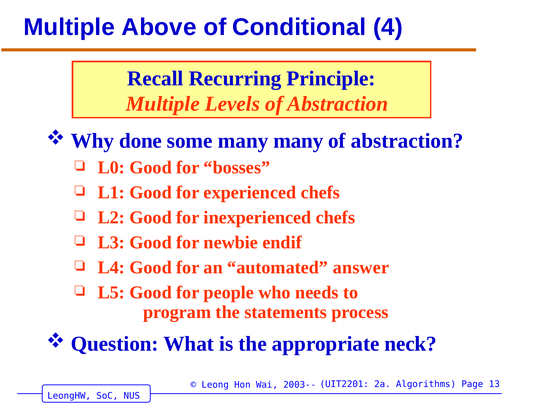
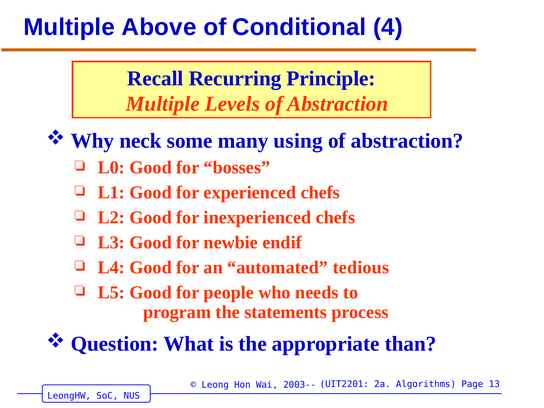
done: done -> neck
many many: many -> using
answer: answer -> tedious
neck: neck -> than
